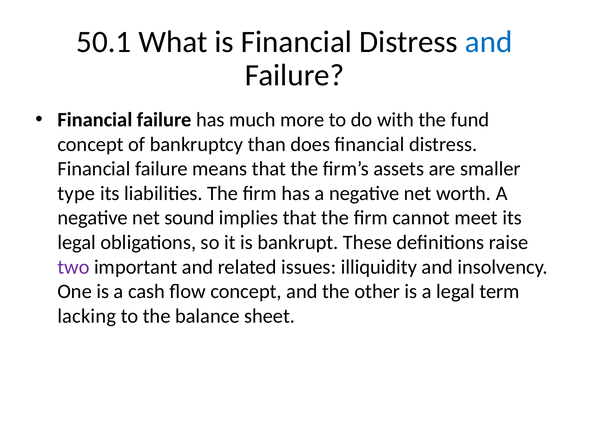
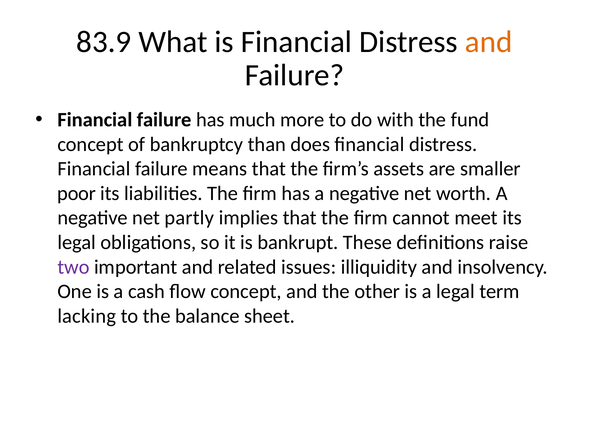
50.1: 50.1 -> 83.9
and at (489, 42) colour: blue -> orange
type: type -> poor
sound: sound -> partly
